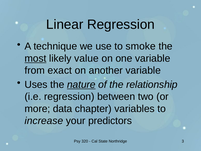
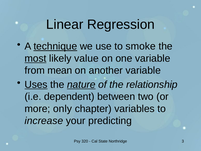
technique underline: none -> present
exact: exact -> mean
Uses underline: none -> present
i.e regression: regression -> dependent
data: data -> only
predictors: predictors -> predicting
